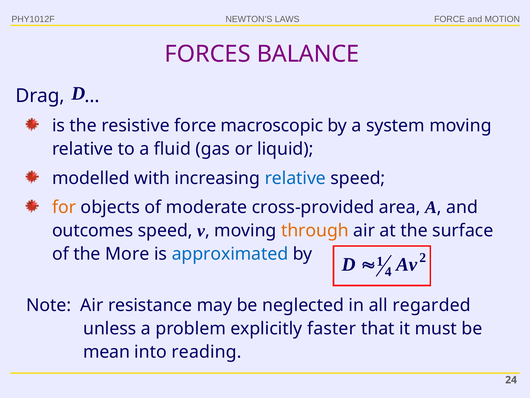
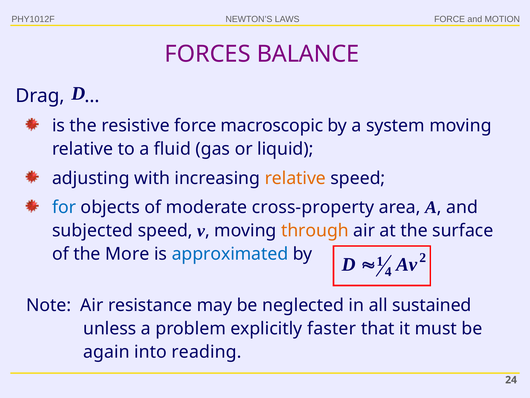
modelled: modelled -> adjusting
relative at (295, 178) colour: blue -> orange
for colour: orange -> blue
cross-provided: cross-provided -> cross-property
outcomes: outcomes -> subjected
regarded: regarded -> sustained
mean: mean -> again
